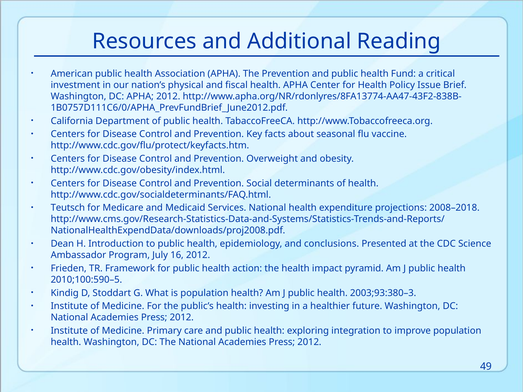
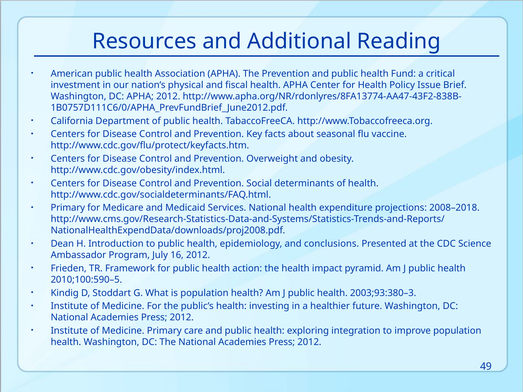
Teutsch at (68, 208): Teutsch -> Primary
